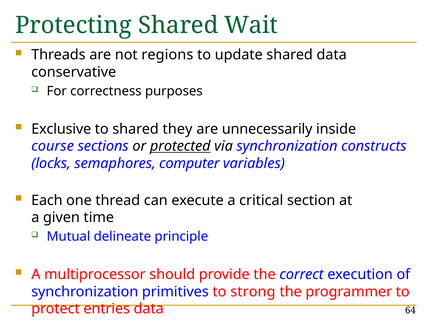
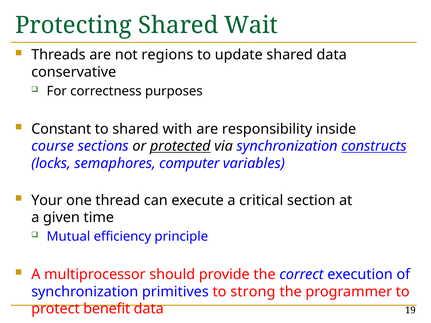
Exclusive: Exclusive -> Constant
they: they -> with
unnecessarily: unnecessarily -> responsibility
constructs underline: none -> present
Each: Each -> Your
delineate: delineate -> efficiency
entries: entries -> benefit
64: 64 -> 19
